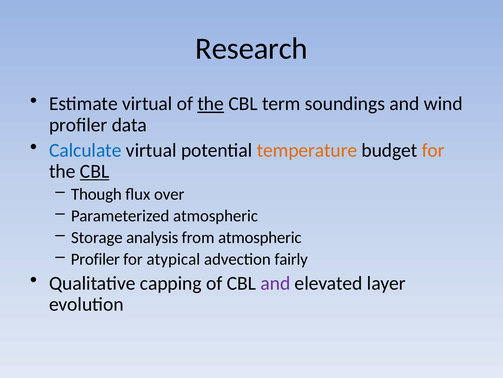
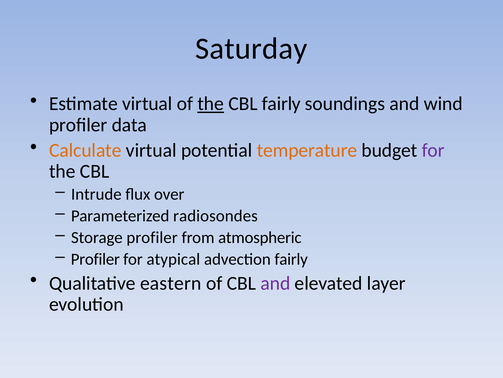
Research: Research -> Saturday
CBL term: term -> fairly
Calculate colour: blue -> orange
for at (433, 150) colour: orange -> purple
CBL at (95, 171) underline: present -> none
Though: Though -> Intrude
Parameterized atmospheric: atmospheric -> radiosondes
Storage analysis: analysis -> profiler
capping: capping -> eastern
